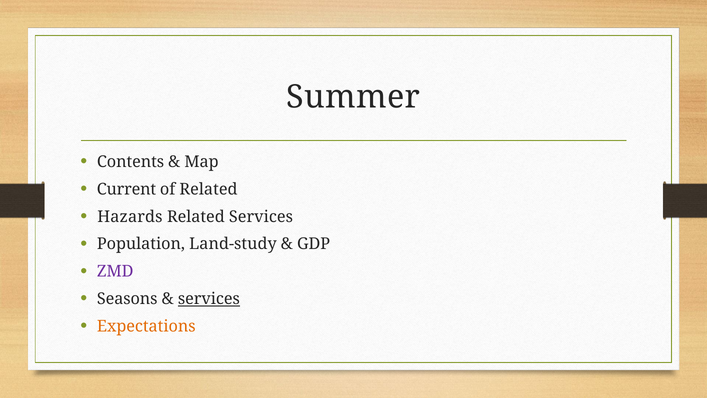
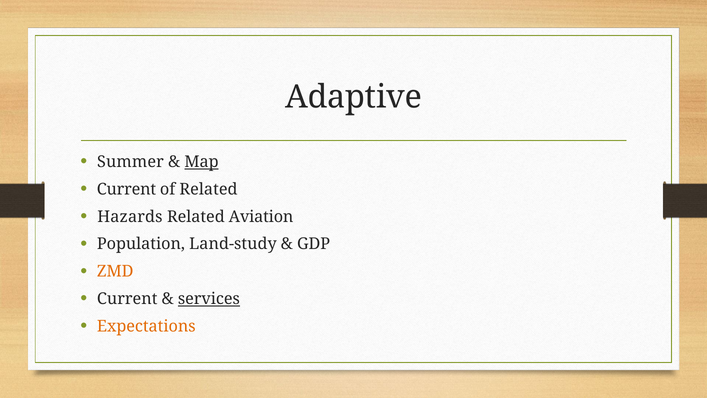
Summer: Summer -> Adaptive
Contents: Contents -> Summer
Map underline: none -> present
Related Services: Services -> Aviation
ZMD colour: purple -> orange
Seasons at (127, 299): Seasons -> Current
